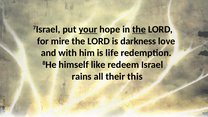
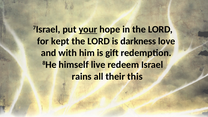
the at (139, 29) underline: present -> none
mire: mire -> kept
life: life -> gift
like: like -> live
